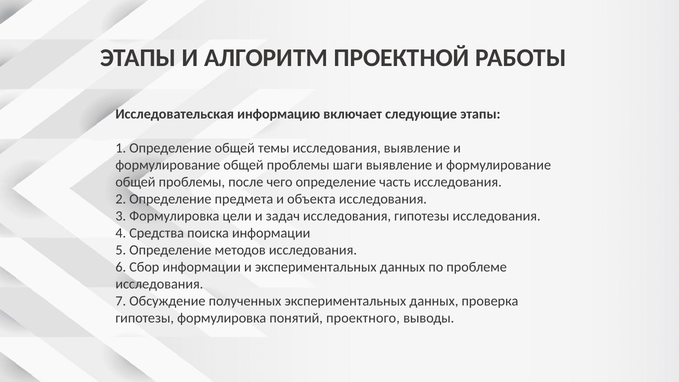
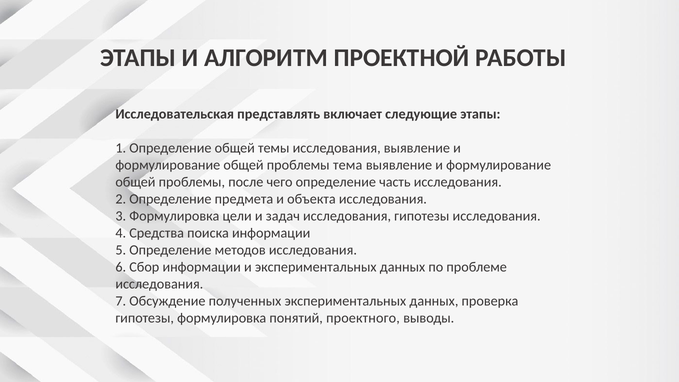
информацию: информацию -> представлять
шаги: шаги -> тема
